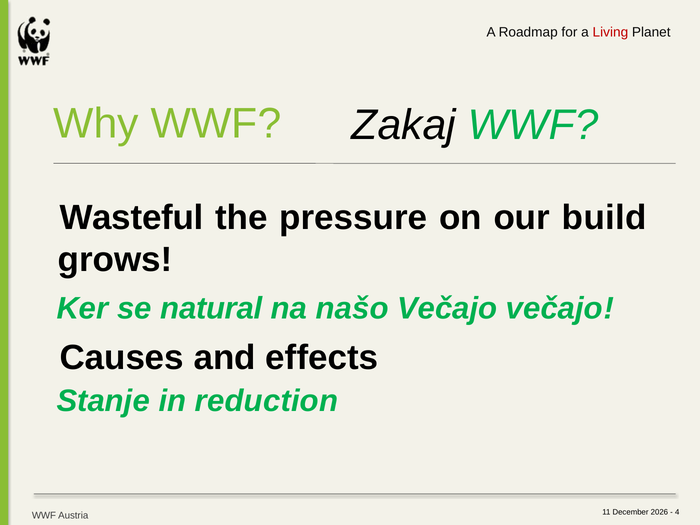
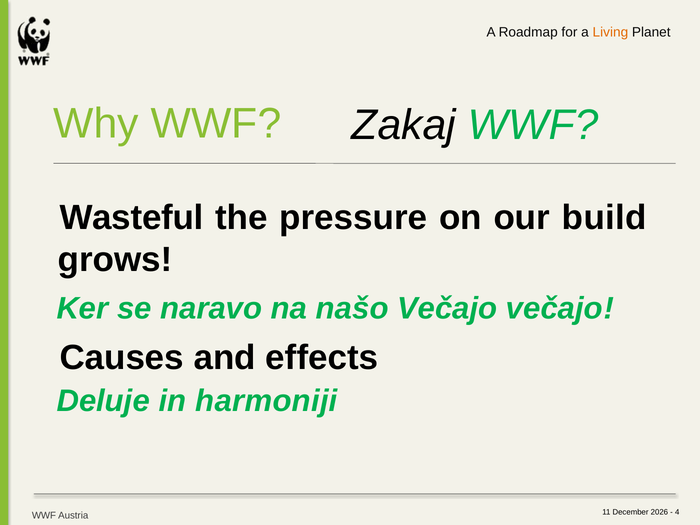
Living colour: red -> orange
natural: natural -> naravo
Stanje: Stanje -> Deluje
reduction: reduction -> harmoniji
